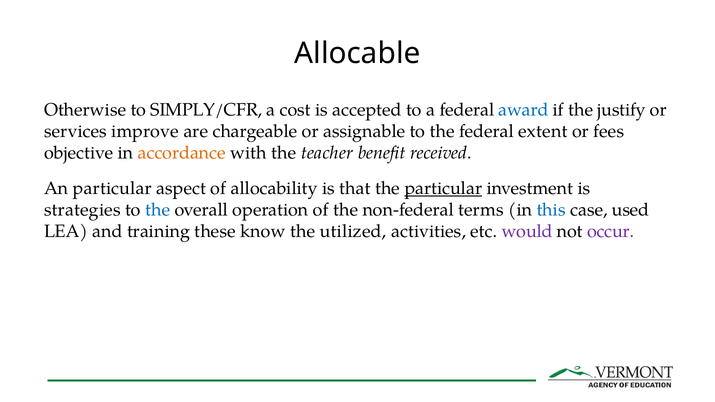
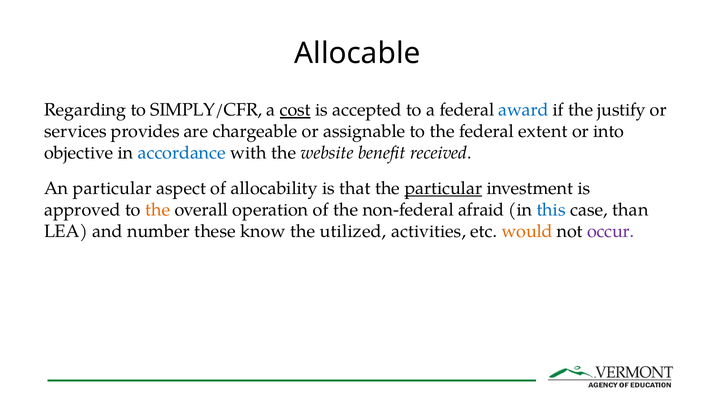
Otherwise: Otherwise -> Regarding
cost underline: none -> present
improve: improve -> provides
fees: fees -> into
accordance colour: orange -> blue
teacher: teacher -> website
strategies: strategies -> approved
the at (158, 210) colour: blue -> orange
terms: terms -> afraid
used: used -> than
training: training -> number
would colour: purple -> orange
